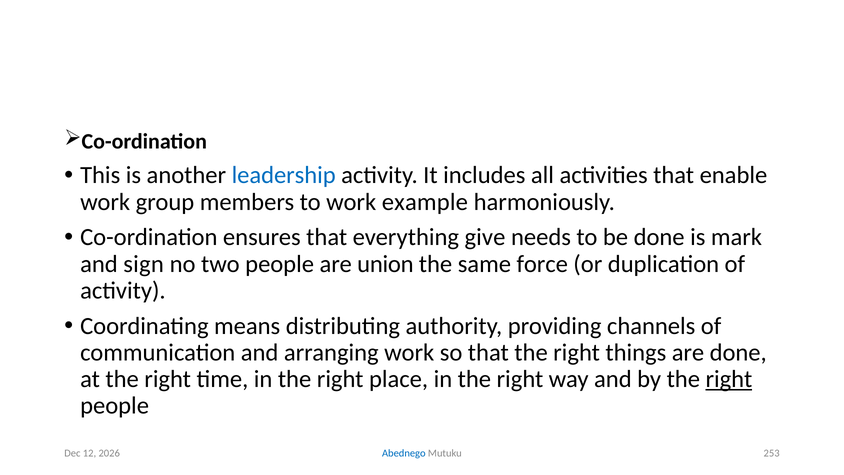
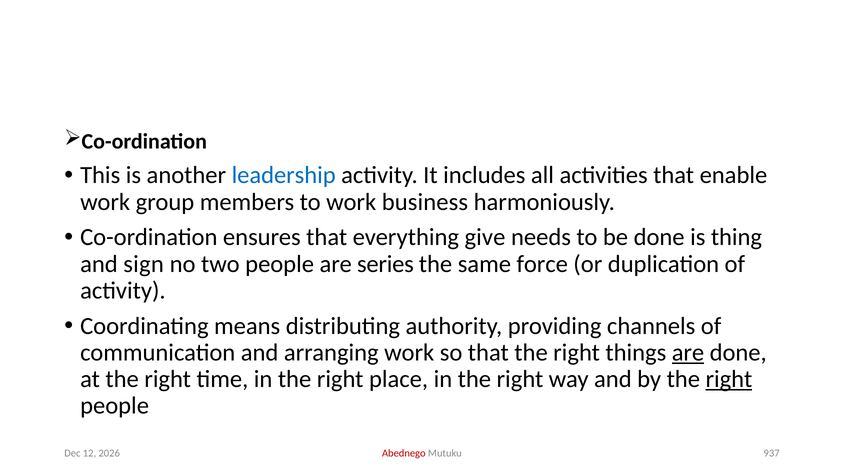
example: example -> business
mark: mark -> thing
union: union -> series
are at (688, 352) underline: none -> present
Abednego colour: blue -> red
253: 253 -> 937
